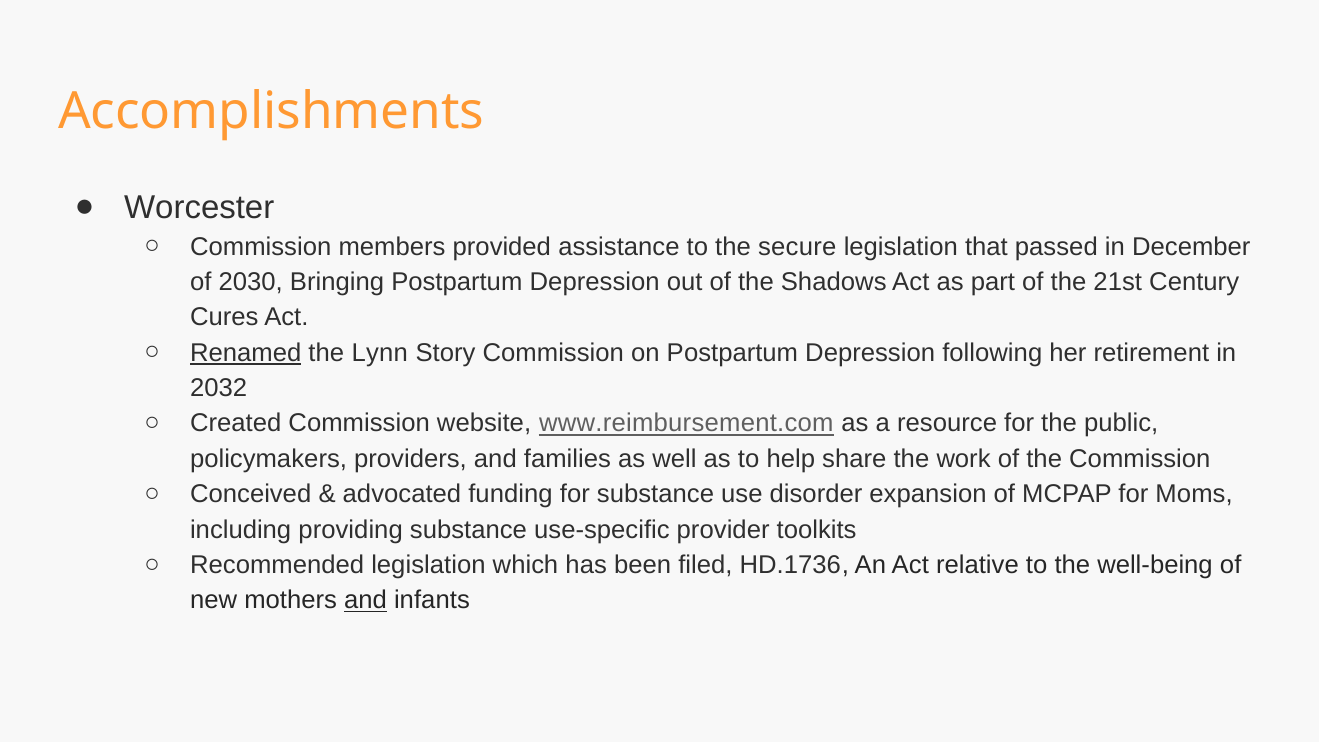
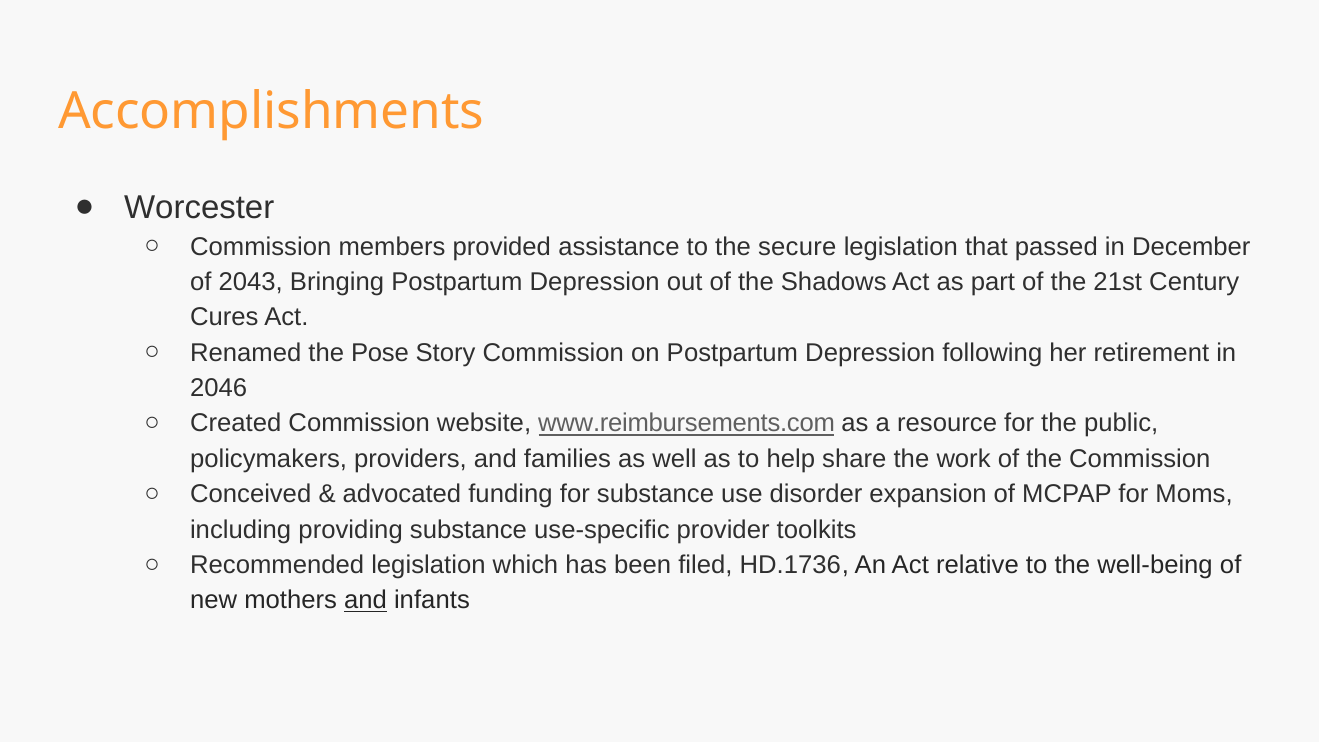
2030: 2030 -> 2043
Renamed underline: present -> none
Lynn: Lynn -> Pose
2032: 2032 -> 2046
www.reimbursement.com: www.reimbursement.com -> www.reimbursements.com
